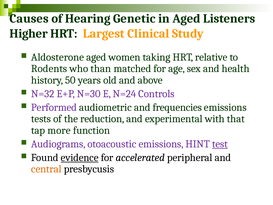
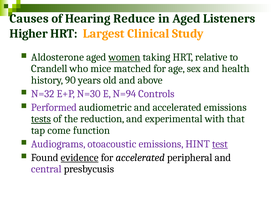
Genetic: Genetic -> Reduce
women underline: none -> present
Rodents: Rodents -> Crandell
than: than -> mice
50: 50 -> 90
N=24: N=24 -> N=94
and frequencies: frequencies -> accelerated
tests underline: none -> present
more: more -> come
central colour: orange -> purple
